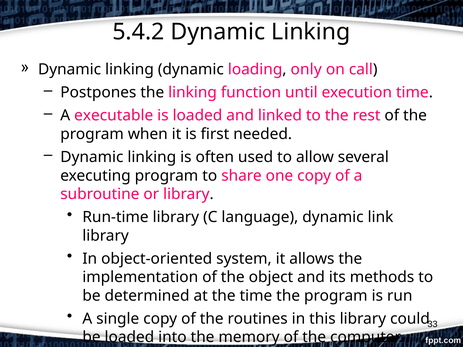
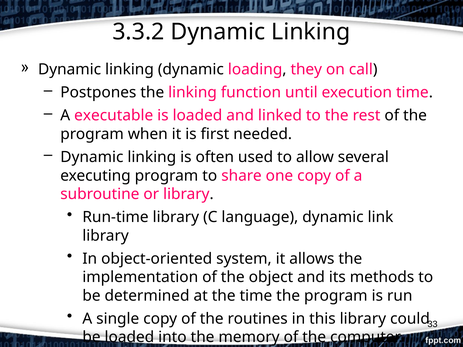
5.4.2: 5.4.2 -> 3.3.2
only: only -> they
